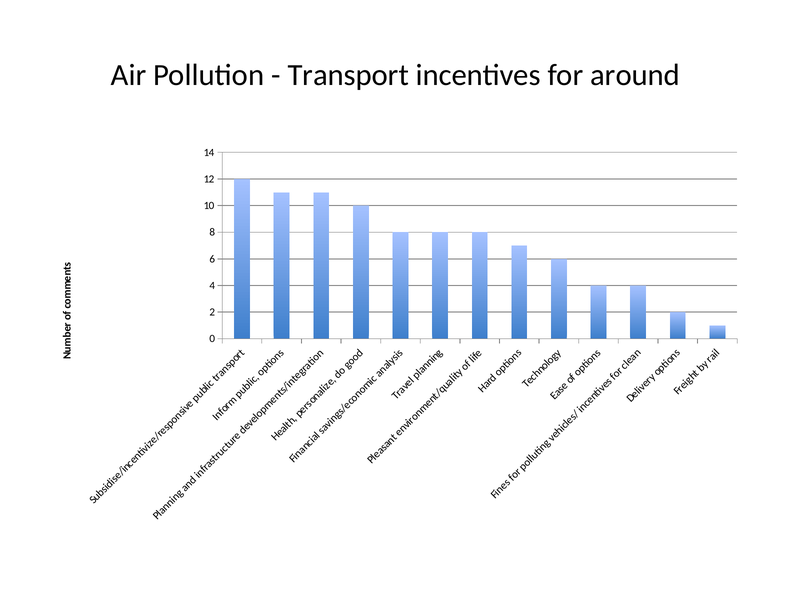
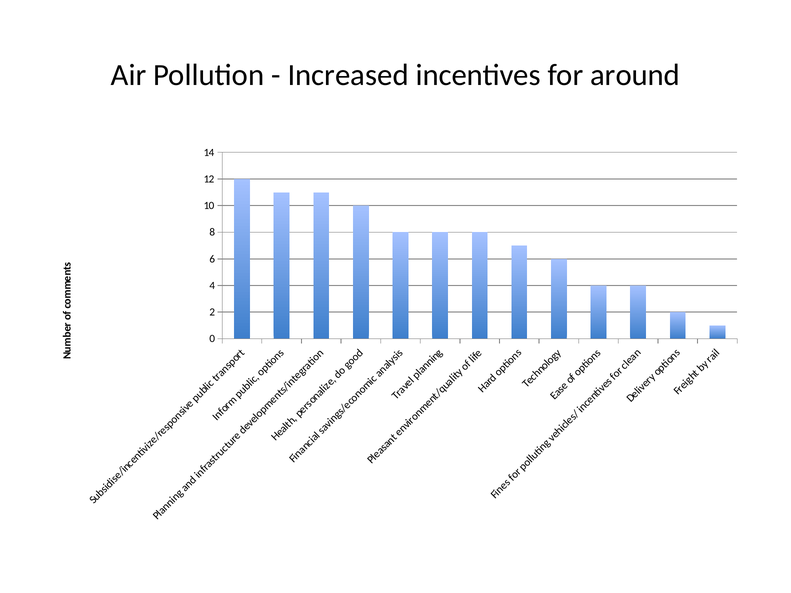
Transport: Transport -> Increased
